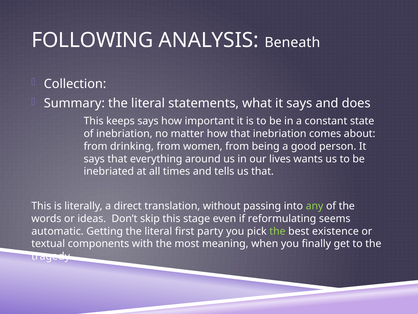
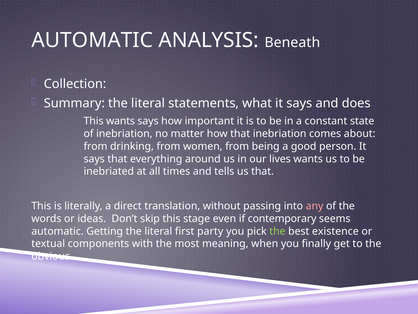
FOLLOWING at (92, 40): FOLLOWING -> AUTOMATIC
This keeps: keeps -> wants
any colour: light green -> pink
reformulating: reformulating -> contemporary
tragedy: tragedy -> obvious
